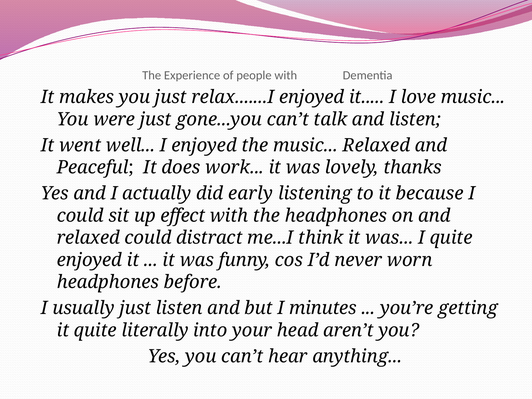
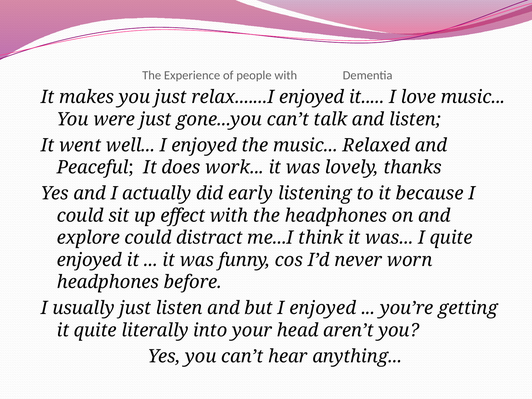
relaxed at (88, 238): relaxed -> explore
but I minutes: minutes -> enjoyed
